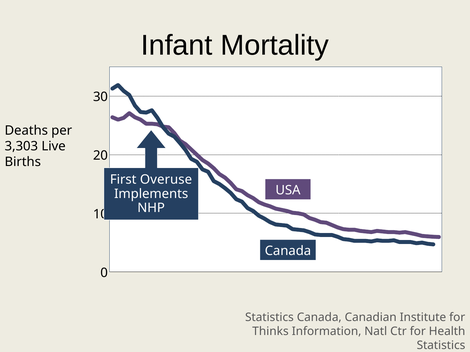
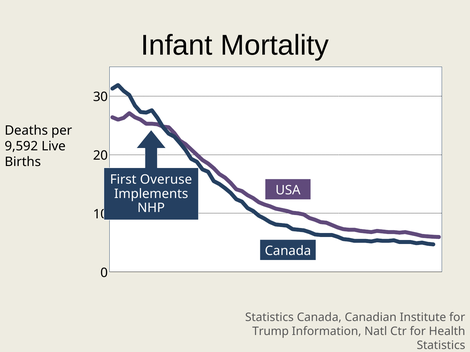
3,303: 3,303 -> 9,592
Thinks: Thinks -> Trump
